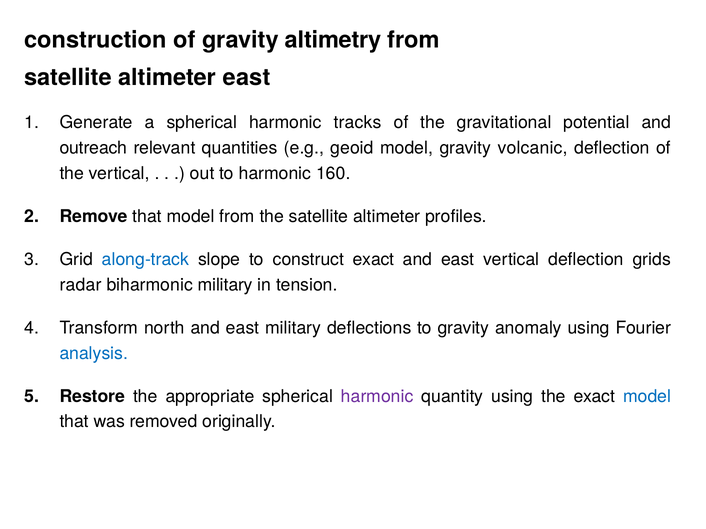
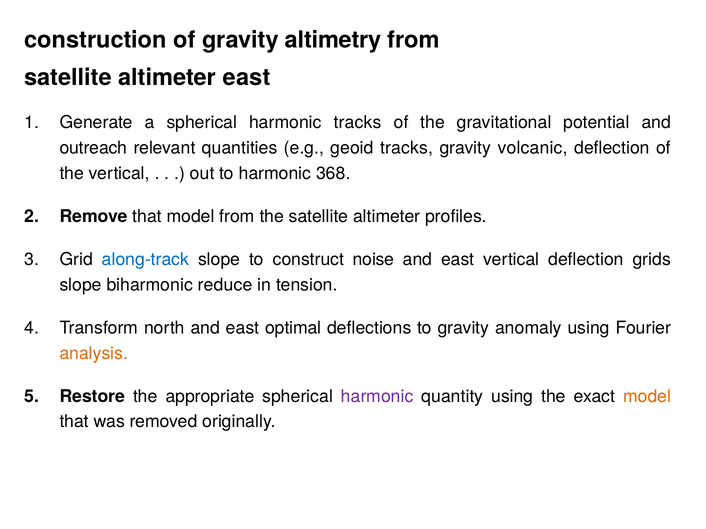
geoid model: model -> tracks
160: 160 -> 368
construct exact: exact -> noise
radar at (81, 285): radar -> slope
biharmonic military: military -> reduce
east military: military -> optimal
analysis colour: blue -> orange
model at (647, 397) colour: blue -> orange
